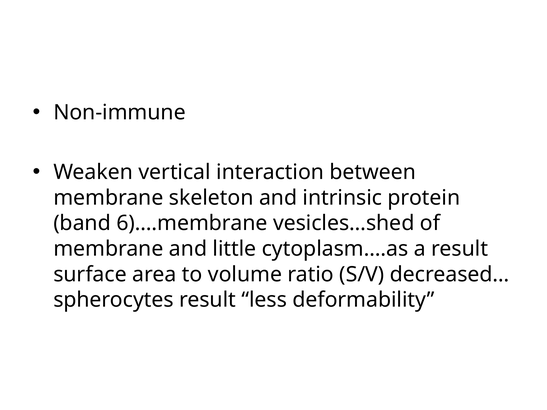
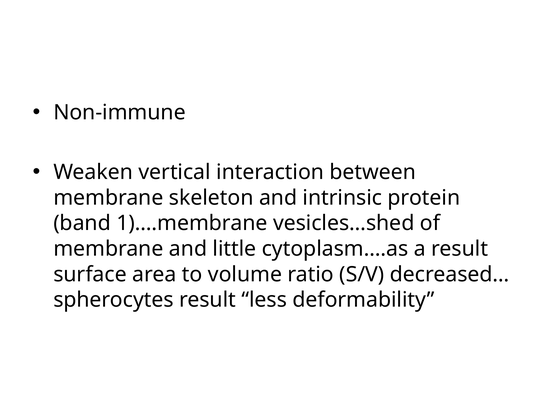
6)….membrane: 6)….membrane -> 1)….membrane
